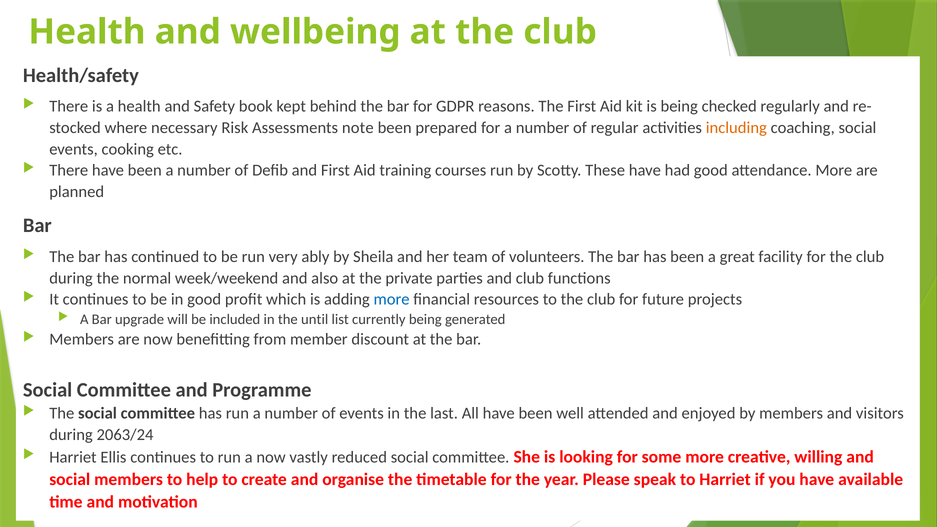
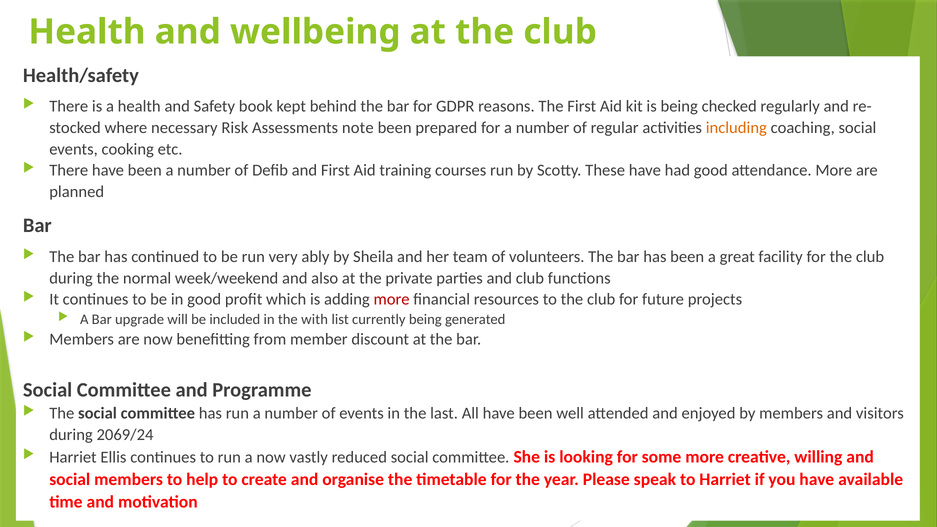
more at (392, 299) colour: blue -> red
until: until -> with
2063/24: 2063/24 -> 2069/24
